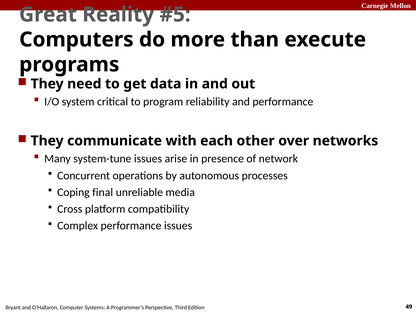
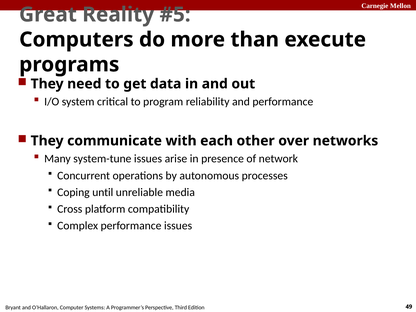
final: final -> until
